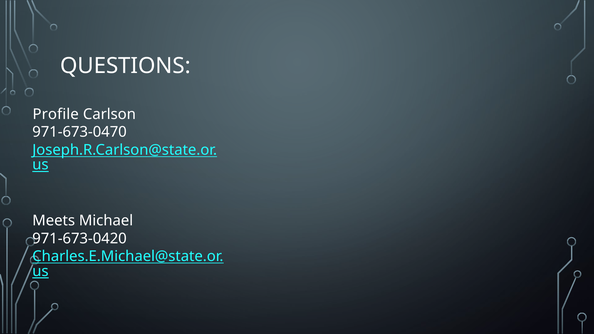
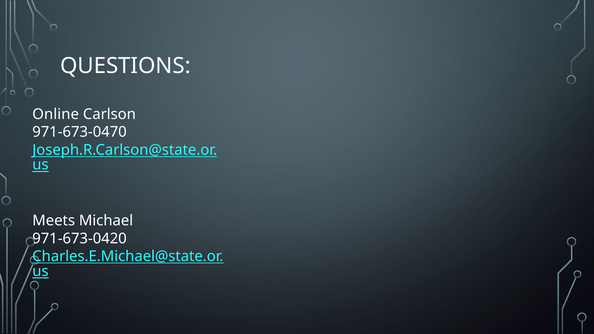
Profile: Profile -> Online
